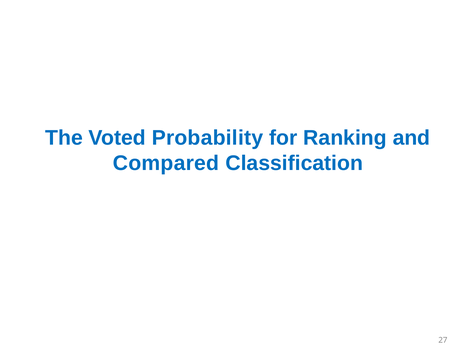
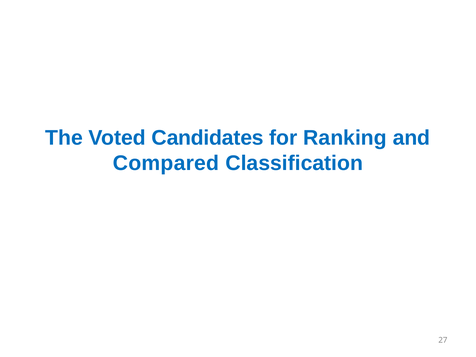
Probability: Probability -> Candidates
